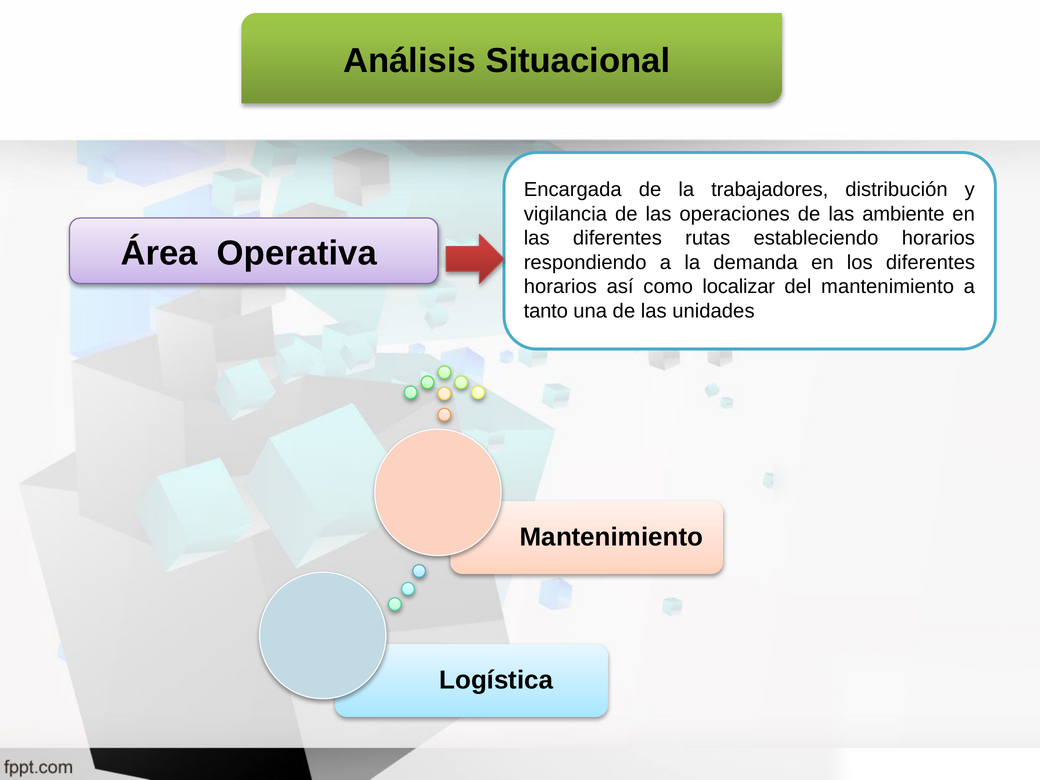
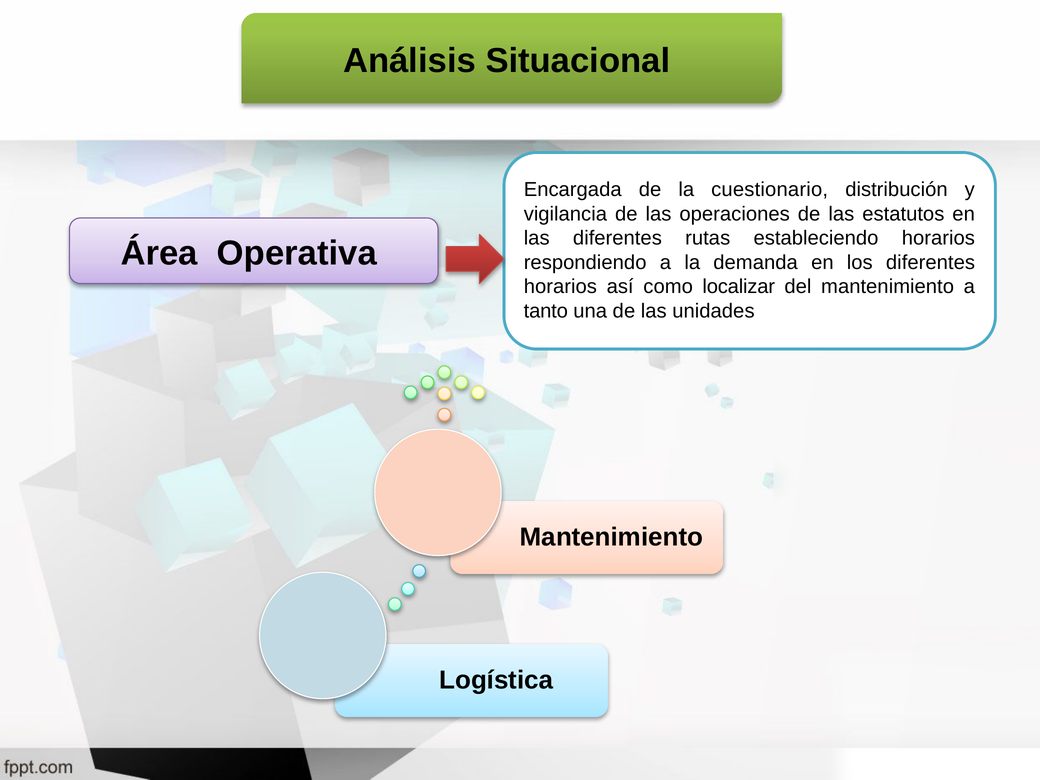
trabajadores: trabajadores -> cuestionario
ambiente: ambiente -> estatutos
